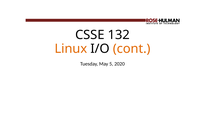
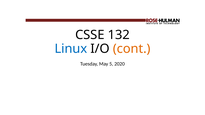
Linux colour: orange -> blue
